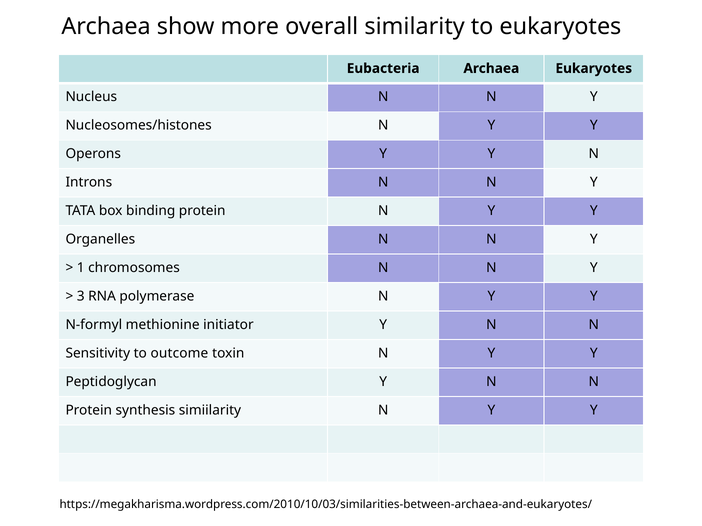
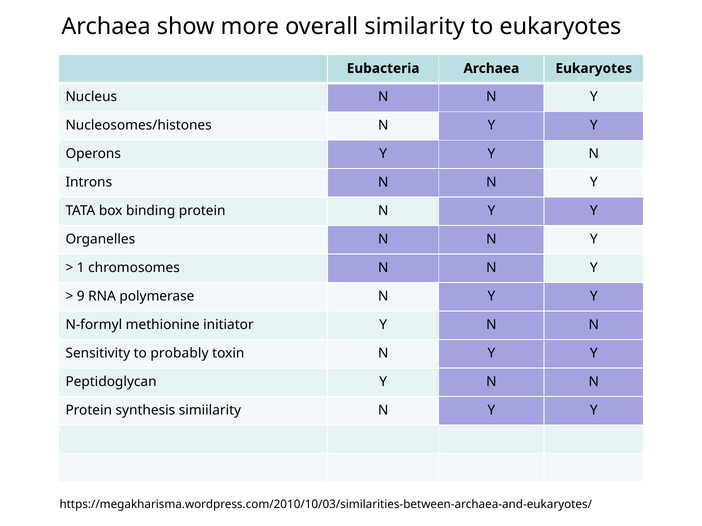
3: 3 -> 9
outcome: outcome -> probably
